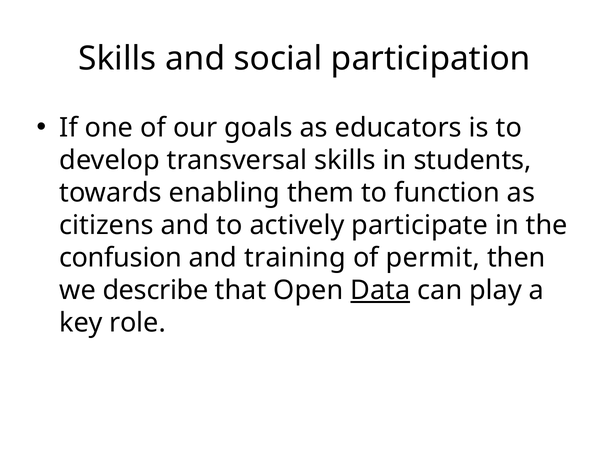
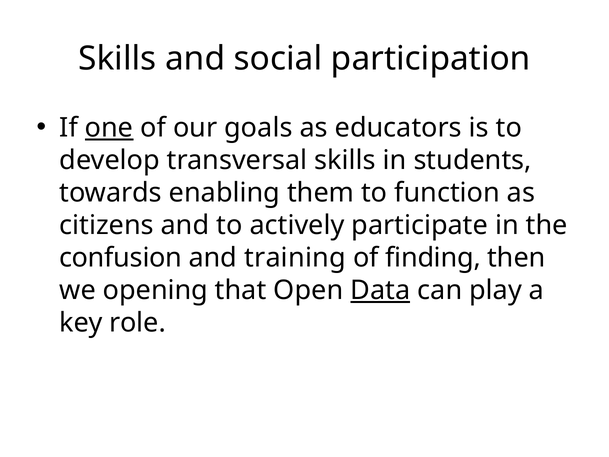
one underline: none -> present
permit: permit -> finding
describe: describe -> opening
